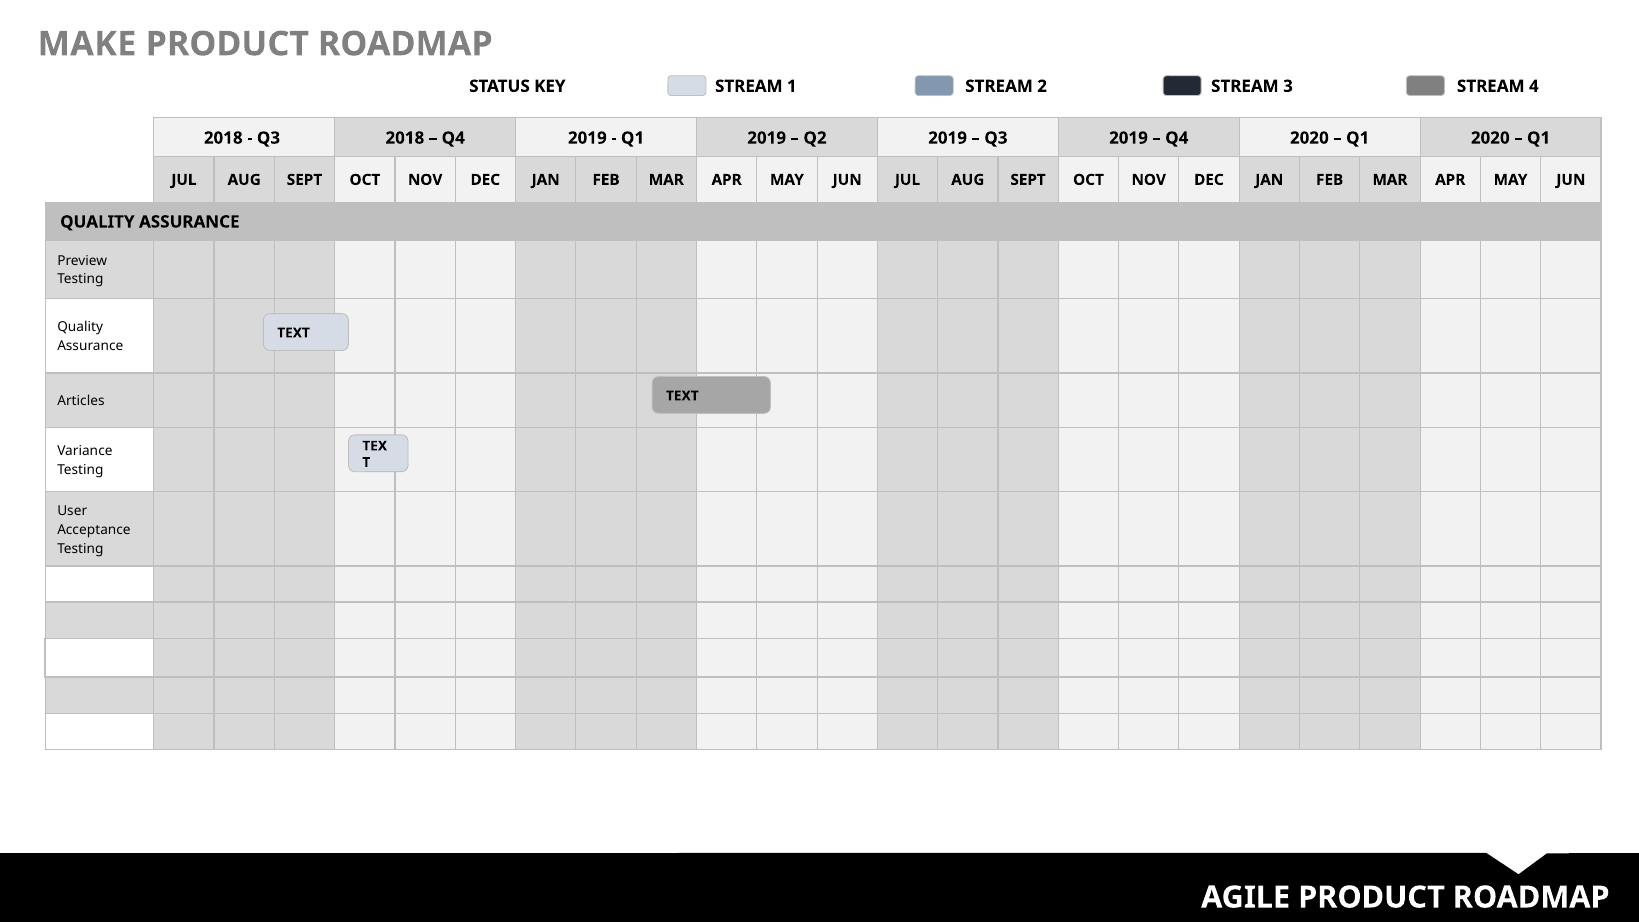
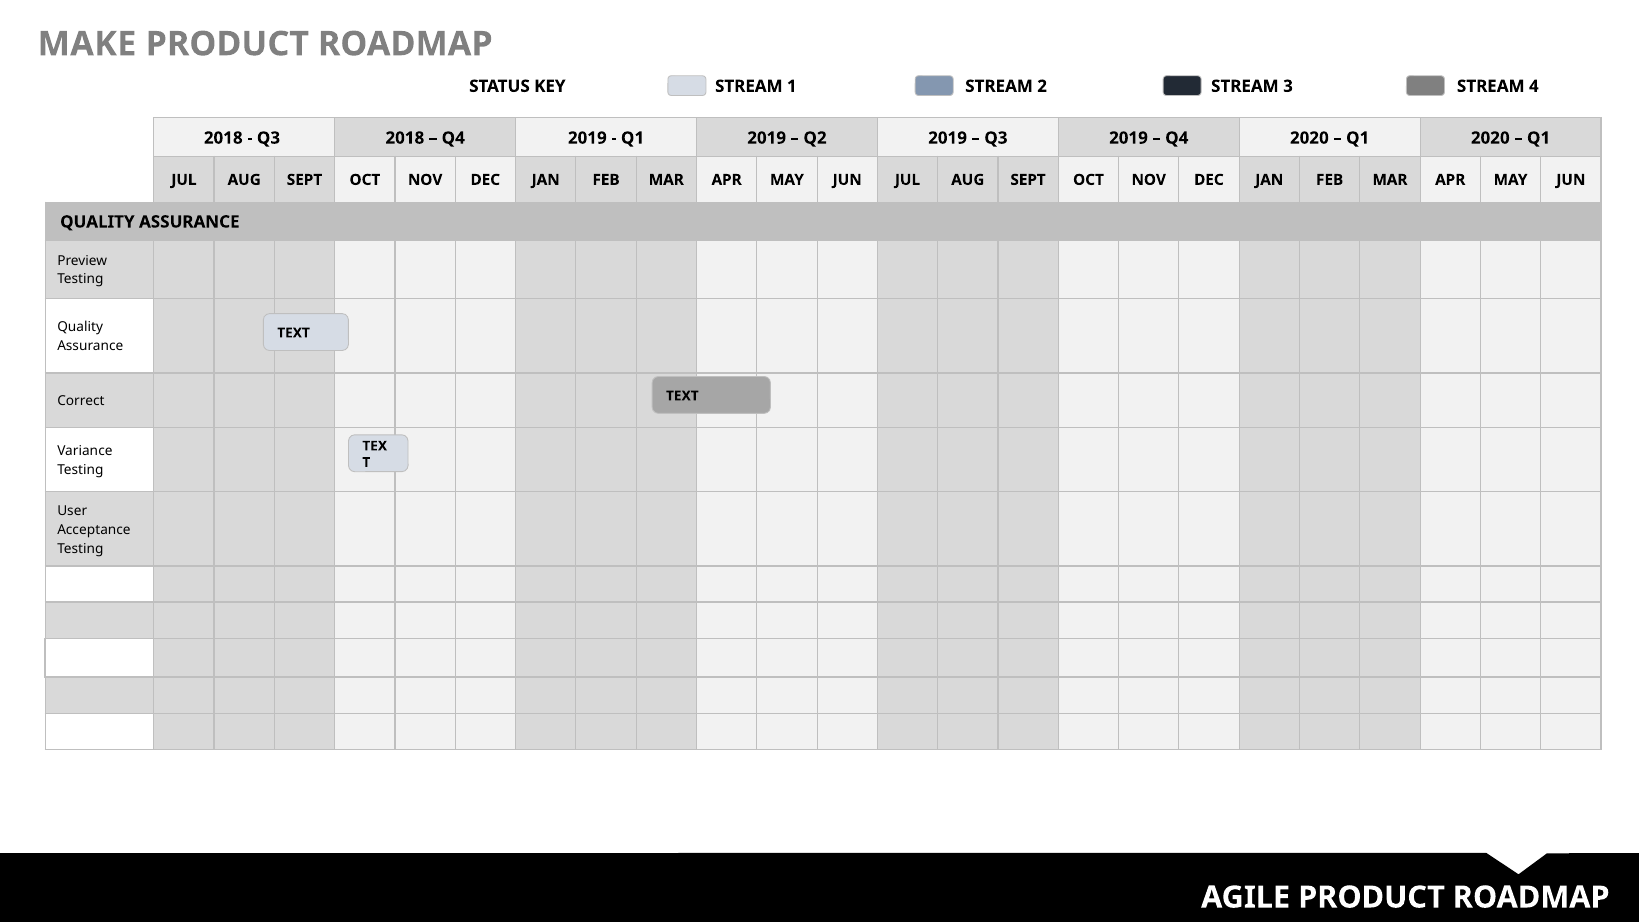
Articles: Articles -> Correct
